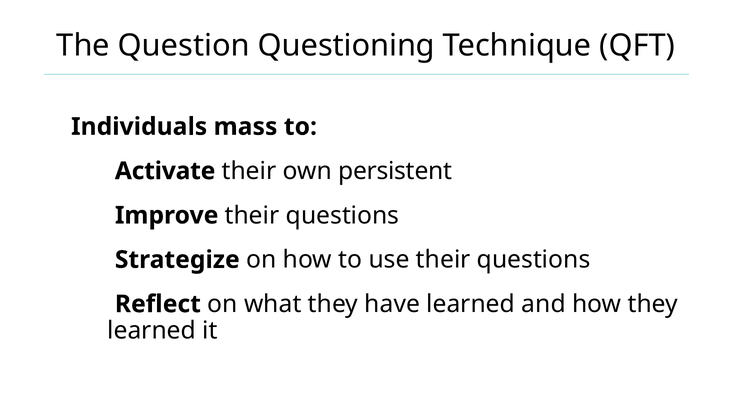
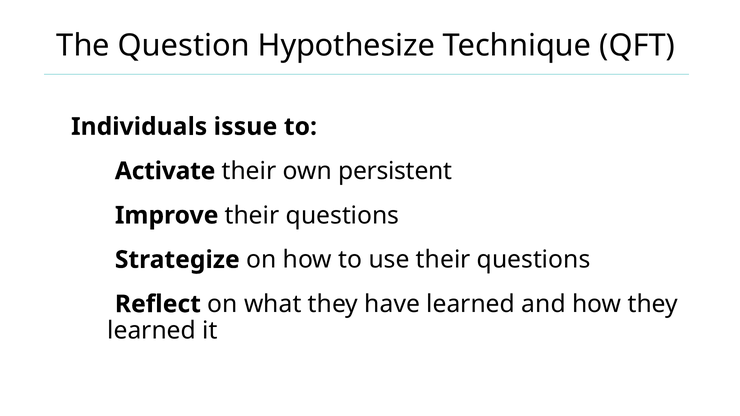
Questioning: Questioning -> Hypothesize
mass: mass -> issue
